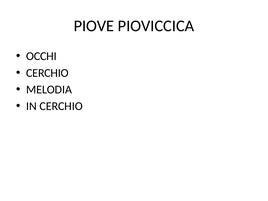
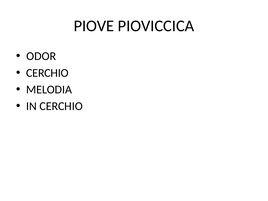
OCCHI: OCCHI -> ODOR
